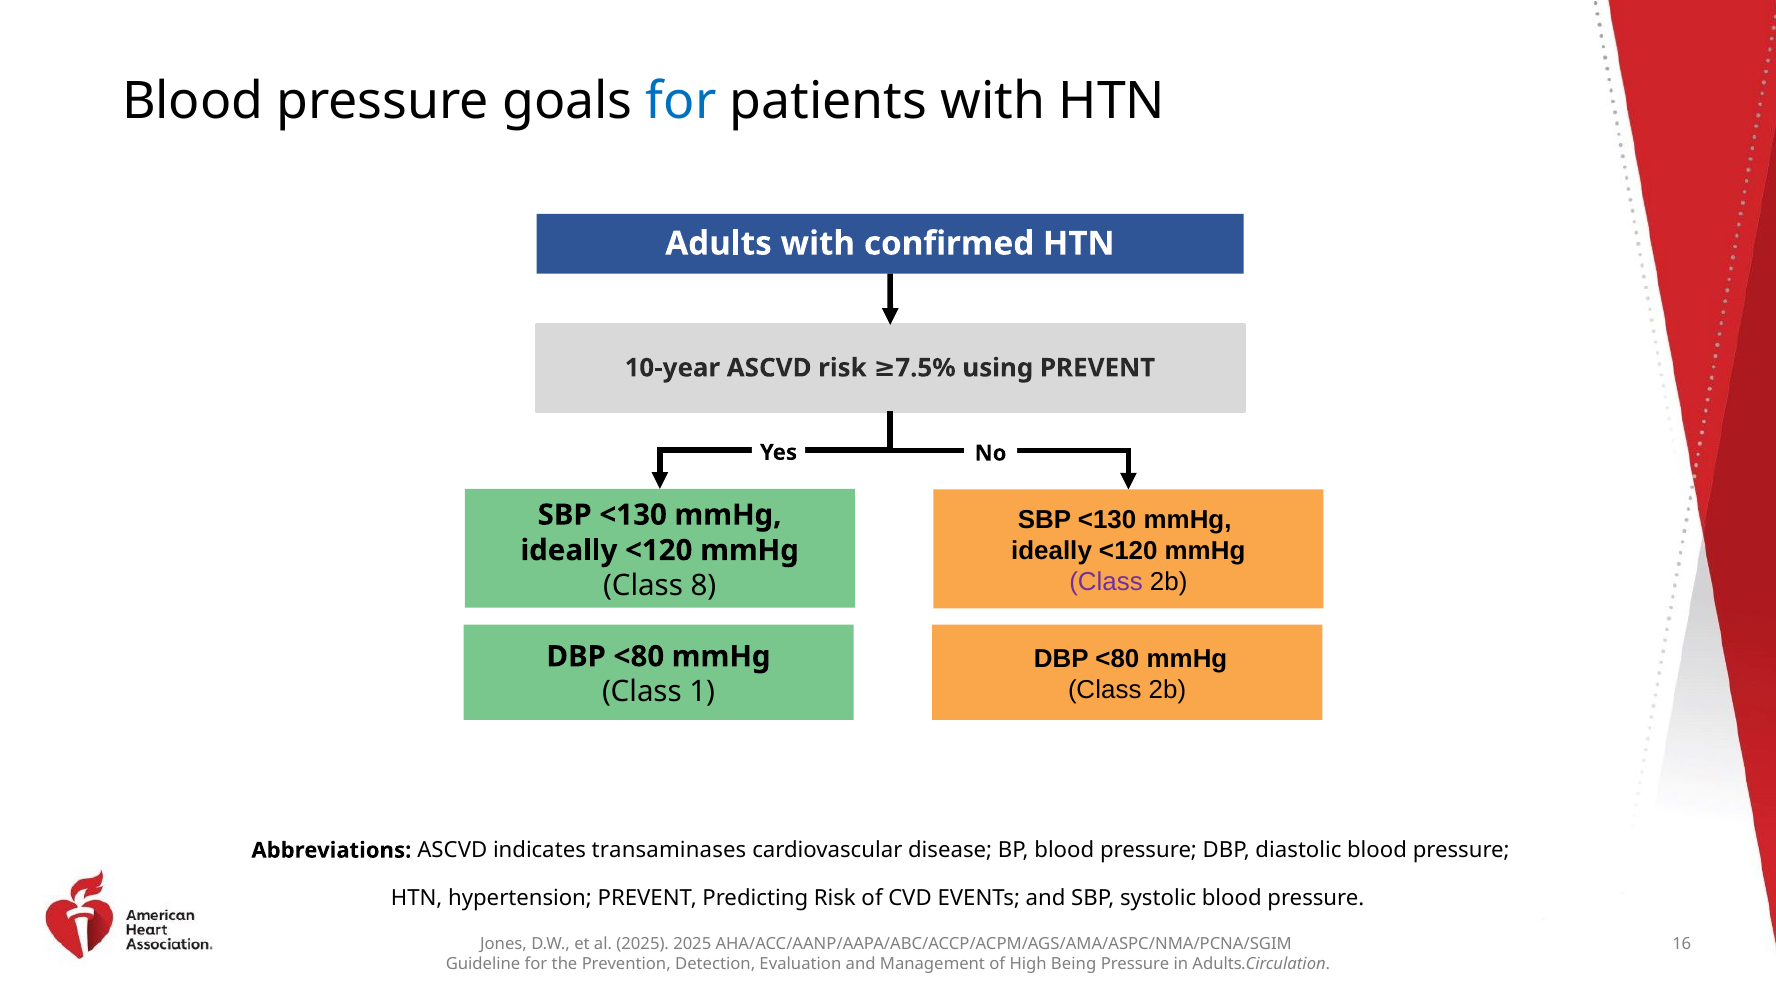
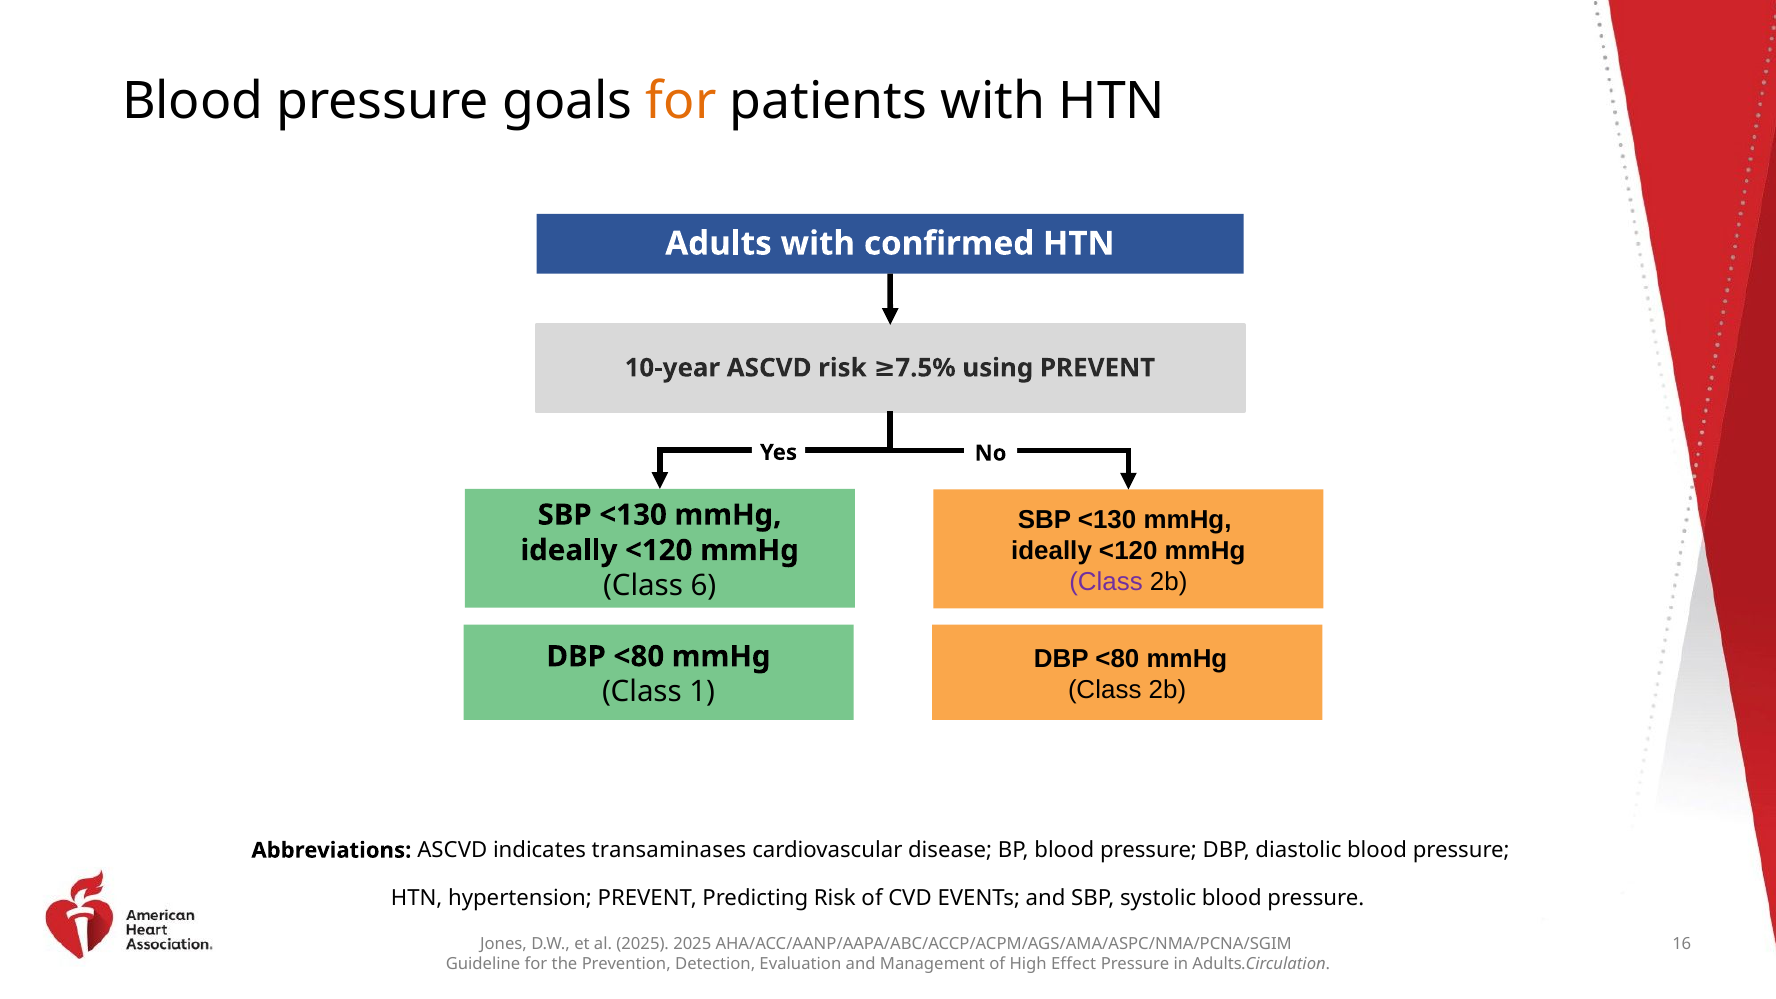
for at (681, 101) colour: blue -> orange
8: 8 -> 6
Being: Being -> Effect
